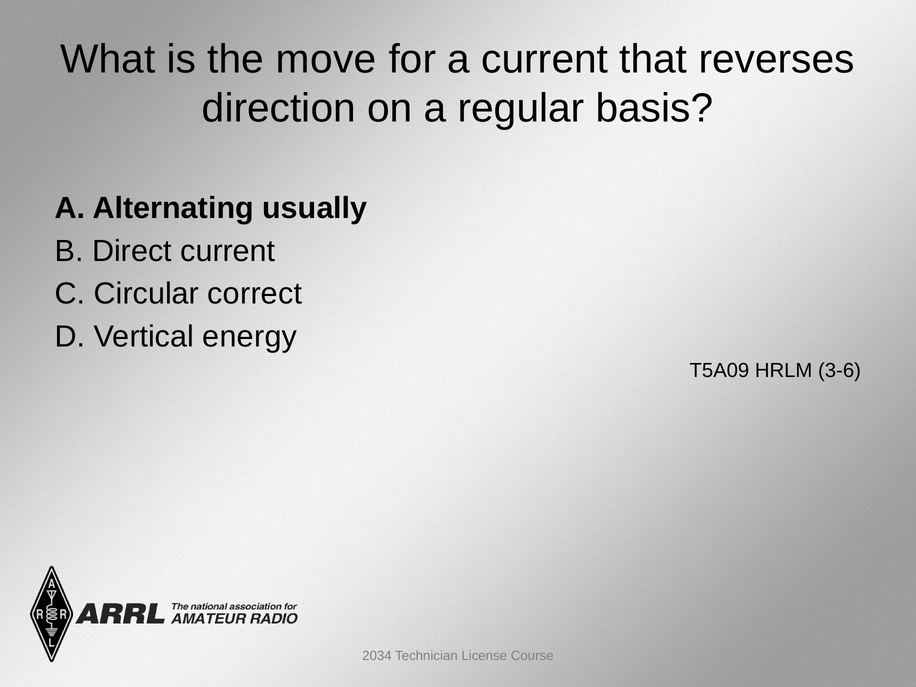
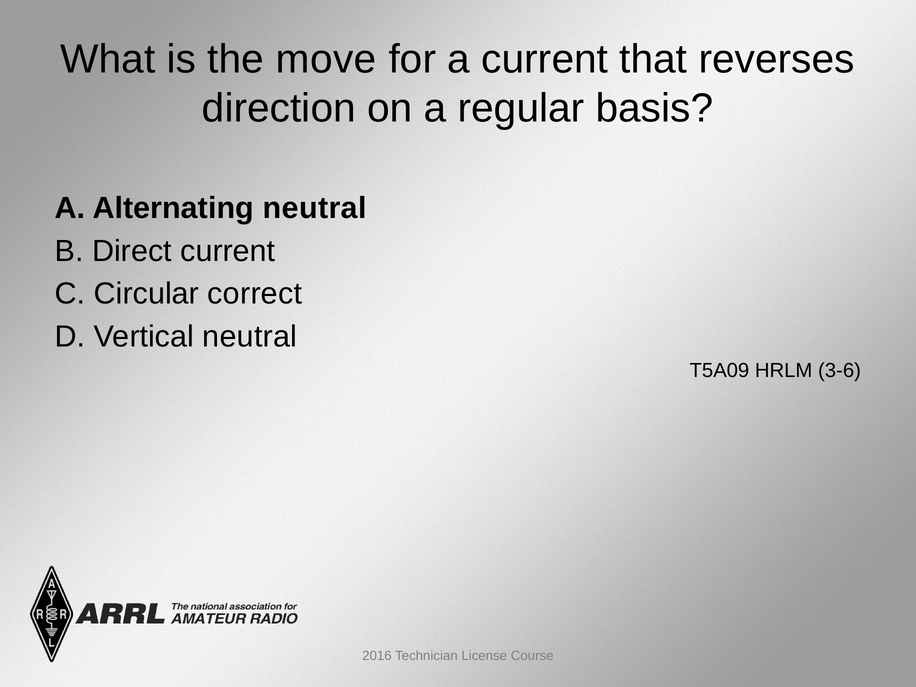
Alternating usually: usually -> neutral
Vertical energy: energy -> neutral
2034: 2034 -> 2016
